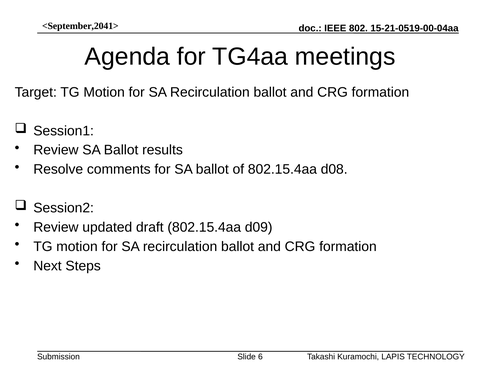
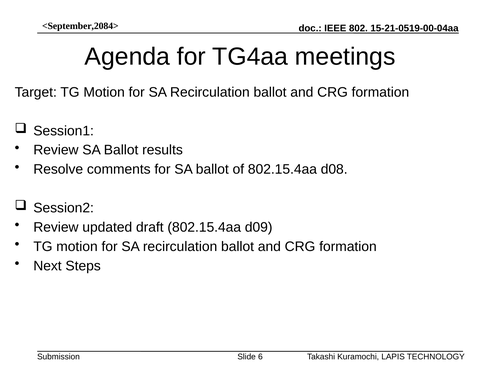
<September,2041>: <September,2041> -> <September,2084>
